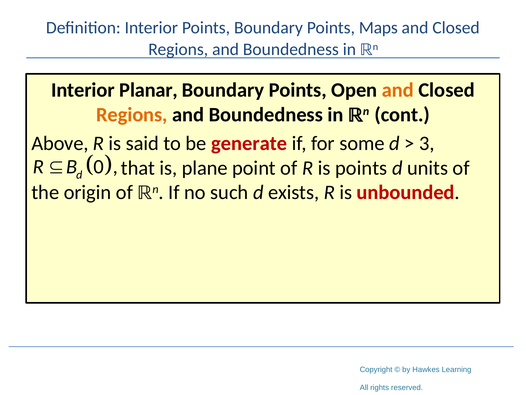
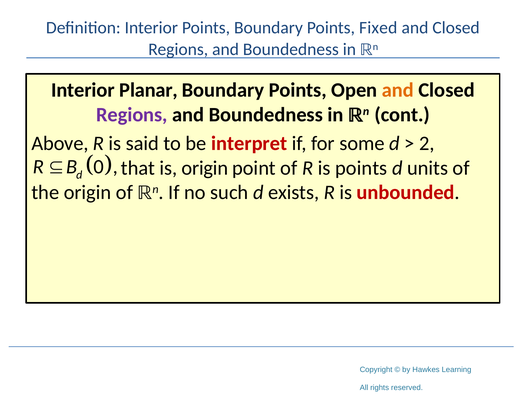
Maps: Maps -> Fixed
Regions at (132, 114) colour: orange -> purple
generate: generate -> interpret
3: 3 -> 2
is plane: plane -> origin
